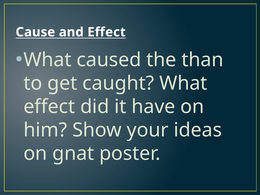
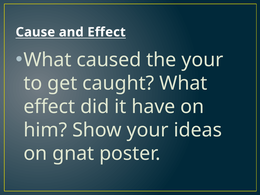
the than: than -> your
